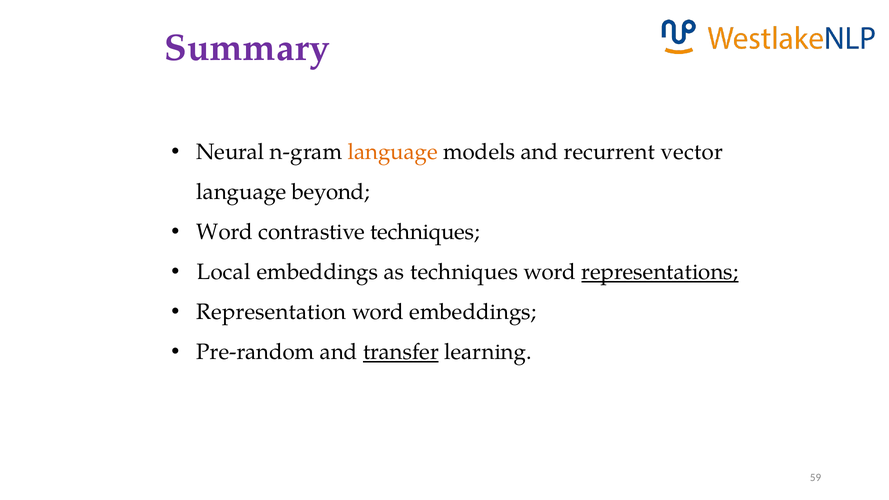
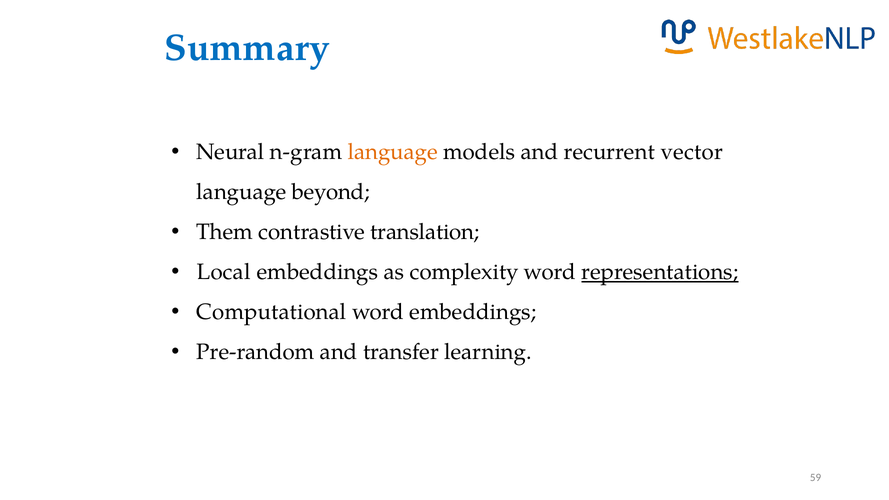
Summary colour: purple -> blue
Word at (225, 232): Word -> Them
contrastive techniques: techniques -> translation
as techniques: techniques -> complexity
Representation: Representation -> Computational
transfer underline: present -> none
